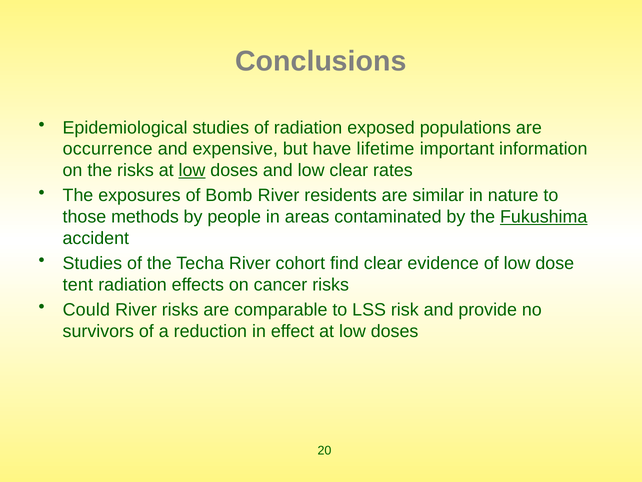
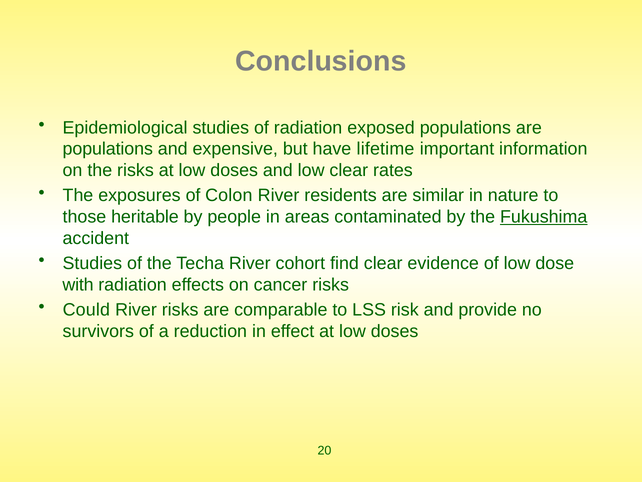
occurrence at (108, 149): occurrence -> populations
low at (192, 170) underline: present -> none
Bomb: Bomb -> Colon
methods: methods -> heritable
tent: tent -> with
